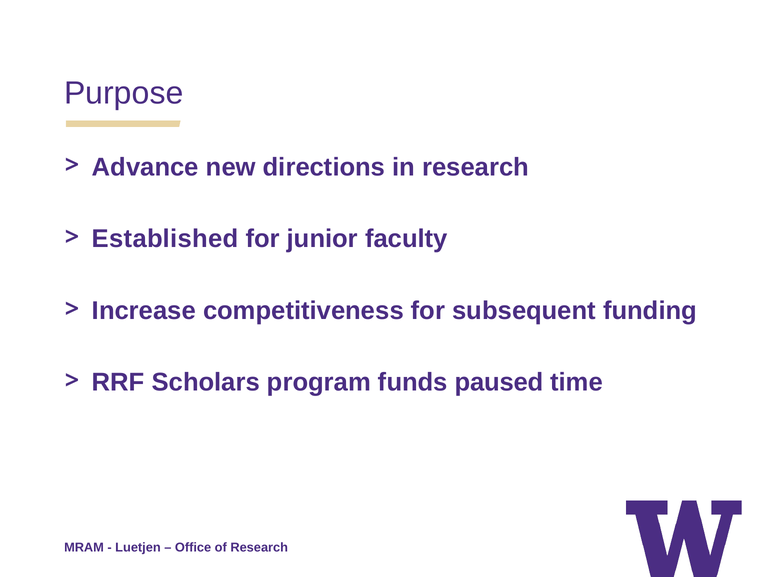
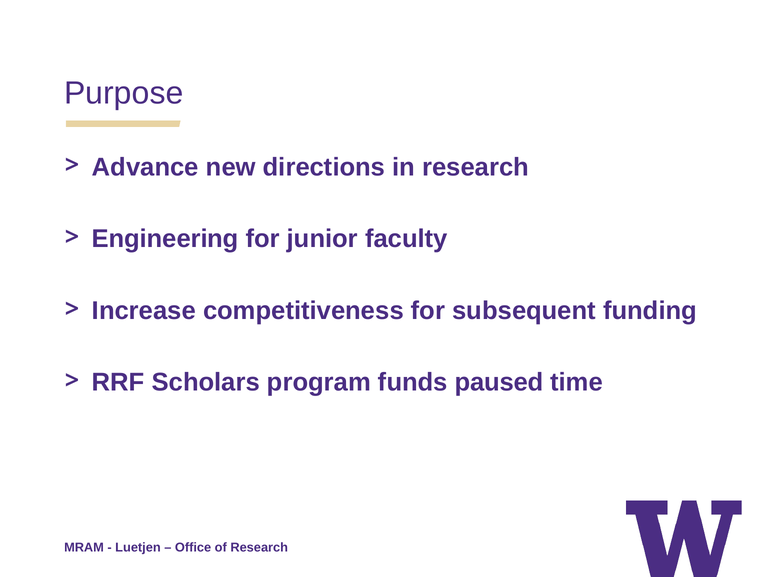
Established: Established -> Engineering
